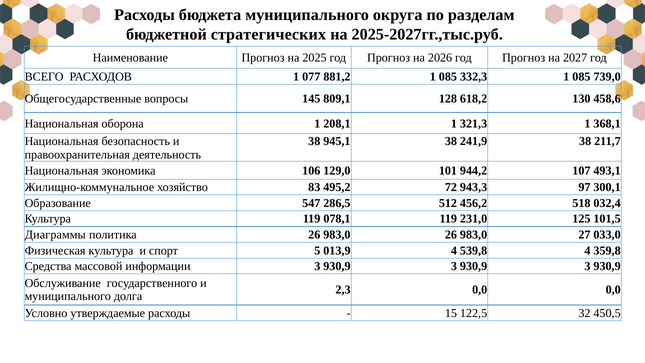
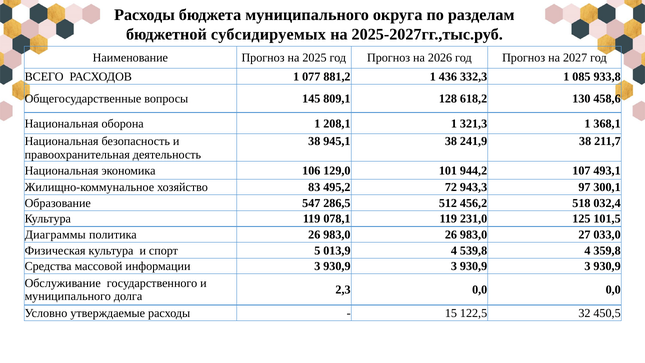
стратегических: стратегических -> субсидируемых
881,2 1 085: 085 -> 436
739,0: 739,0 -> 933,8
